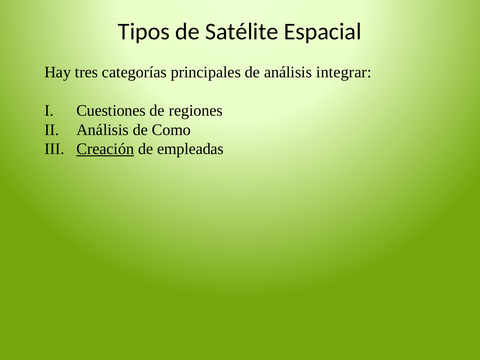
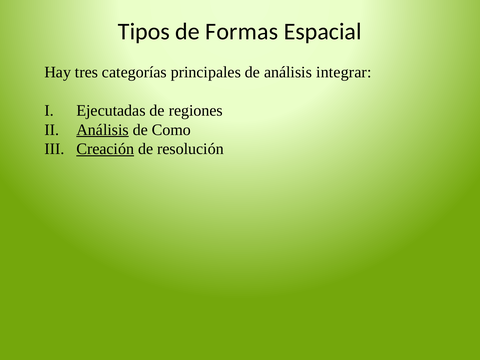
Satélite: Satélite -> Formas
Cuestiones: Cuestiones -> Ejecutadas
Análisis at (103, 130) underline: none -> present
empleadas: empleadas -> resolución
